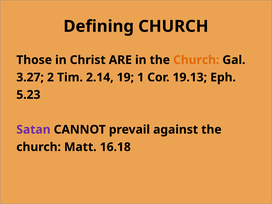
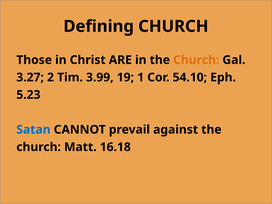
2.14: 2.14 -> 3.99
19.13: 19.13 -> 54.10
Satan colour: purple -> blue
